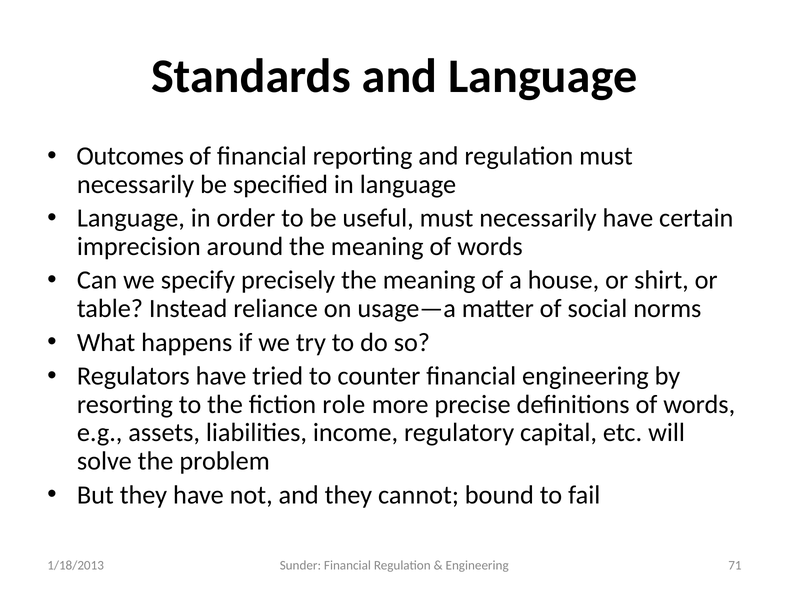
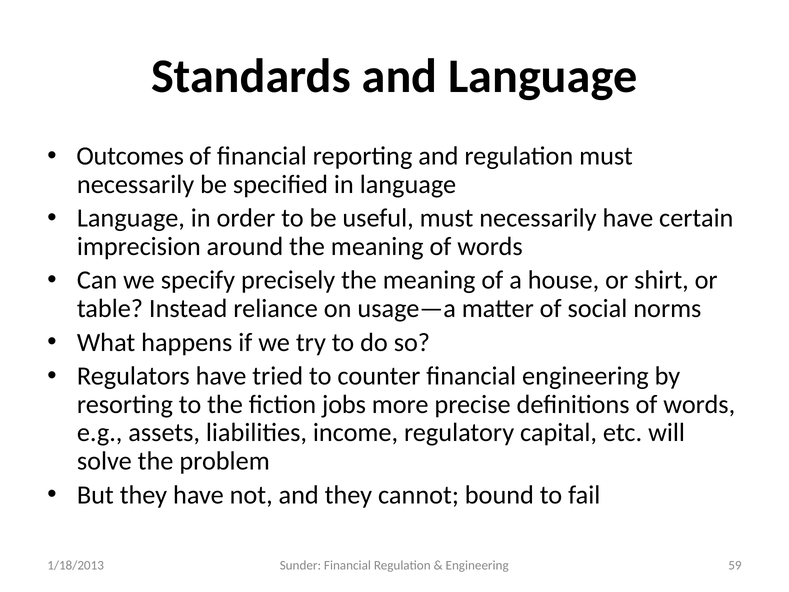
role: role -> jobs
71: 71 -> 59
